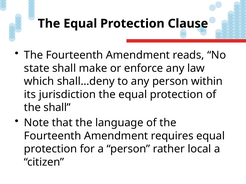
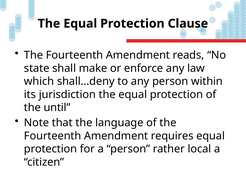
the shall: shall -> until
